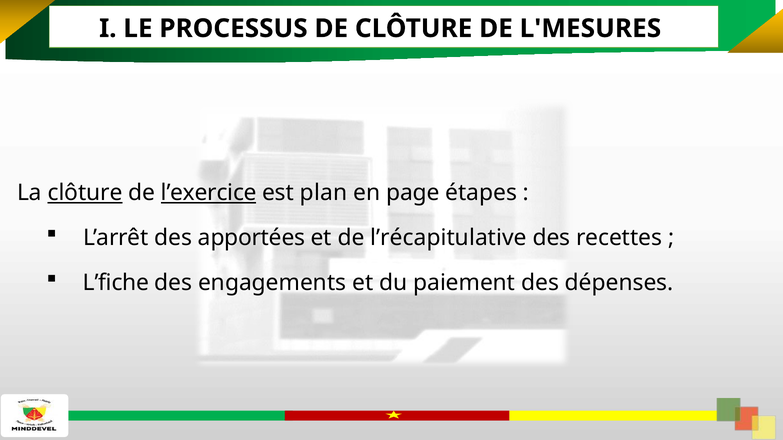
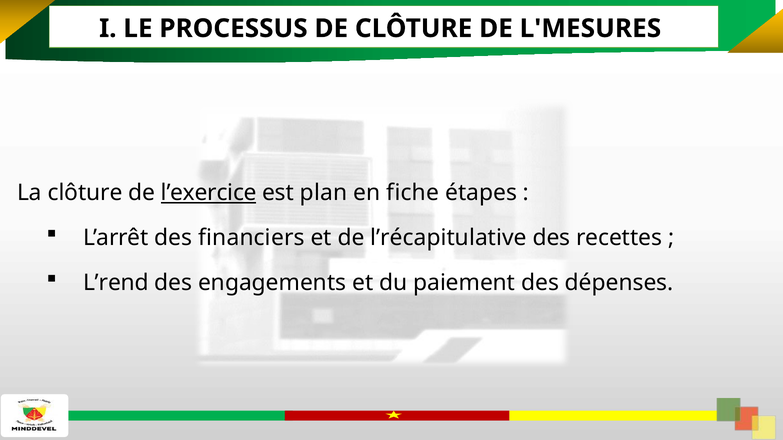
clôture at (85, 193) underline: present -> none
page: page -> fiche
apportées: apportées -> financiers
L’fiche: L’fiche -> L’rend
